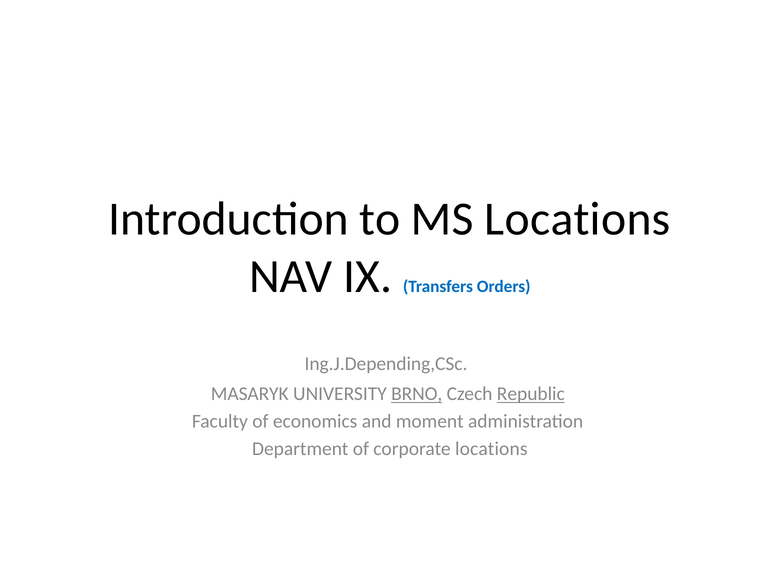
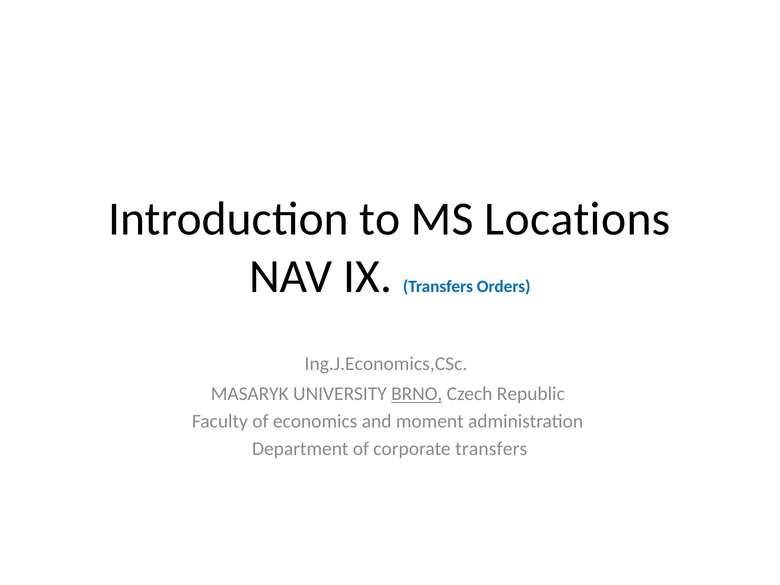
Ing.J.Depending,CSc: Ing.J.Depending,CSc -> Ing.J.Economics,CSc
Republic underline: present -> none
corporate locations: locations -> transfers
